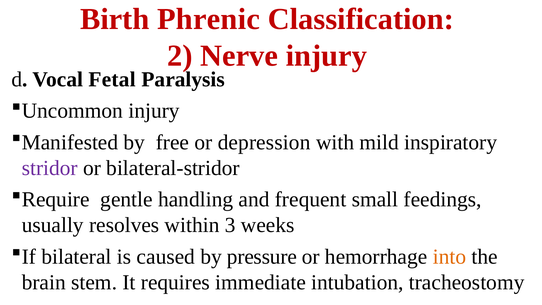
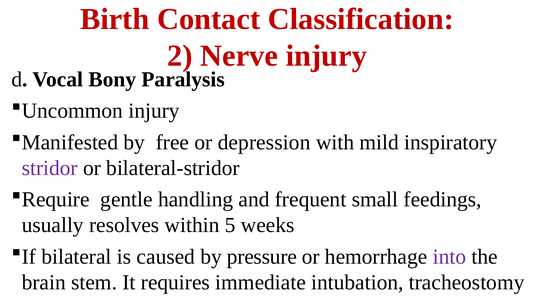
Phrenic: Phrenic -> Contact
Fetal: Fetal -> Bony
3: 3 -> 5
into colour: orange -> purple
